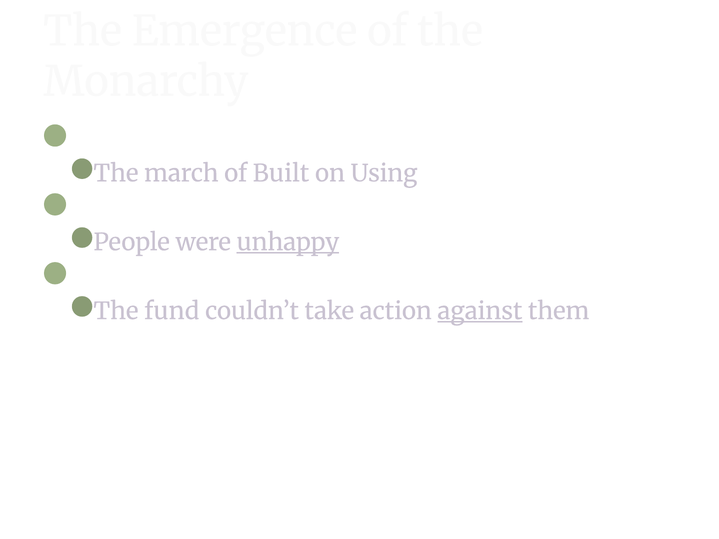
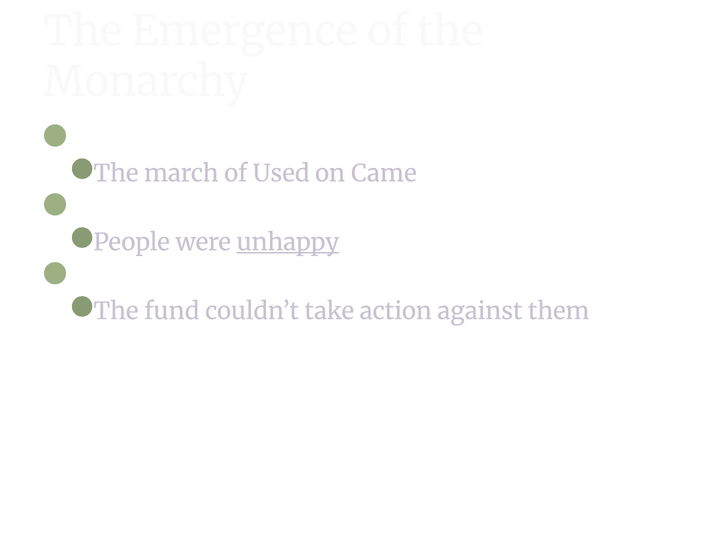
Built: Built -> Used
Using: Using -> Came
against underline: present -> none
